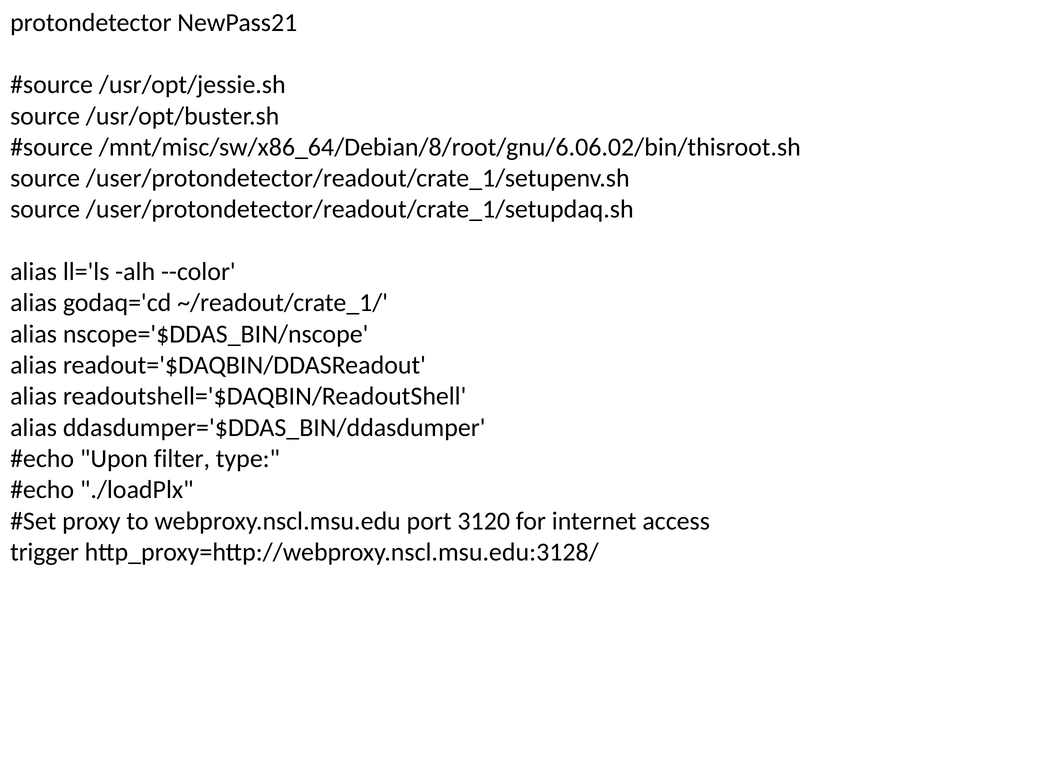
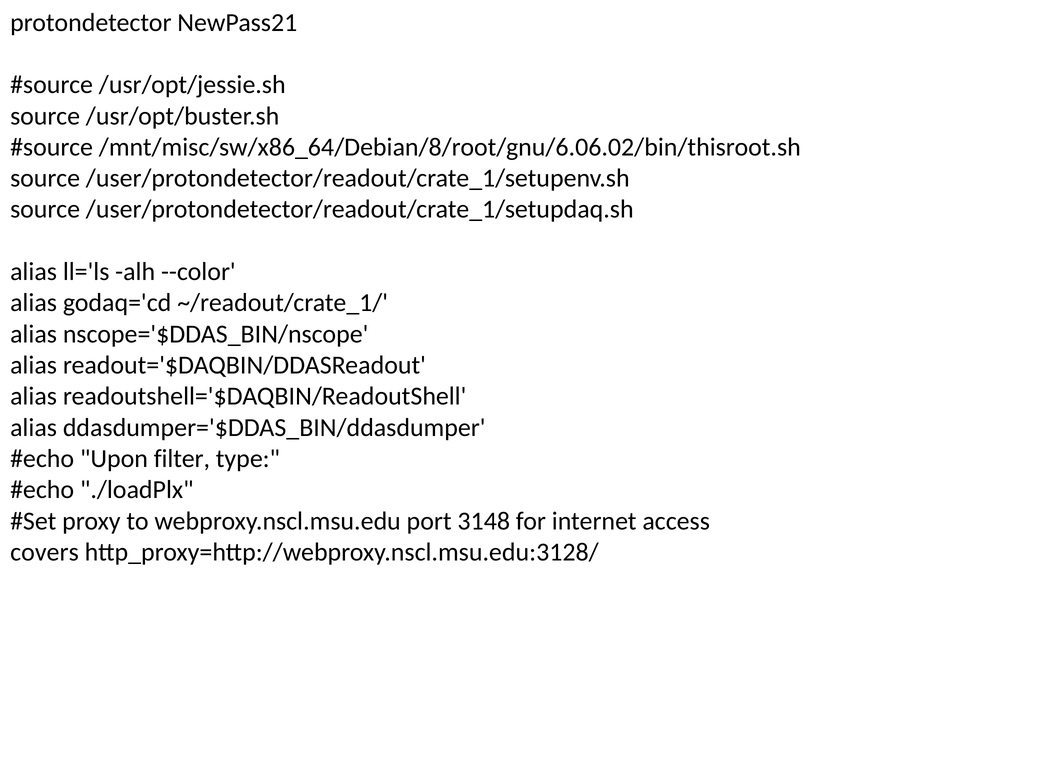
3120: 3120 -> 3148
trigger: trigger -> covers
